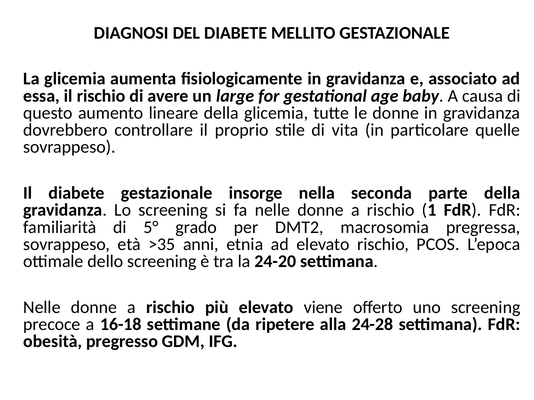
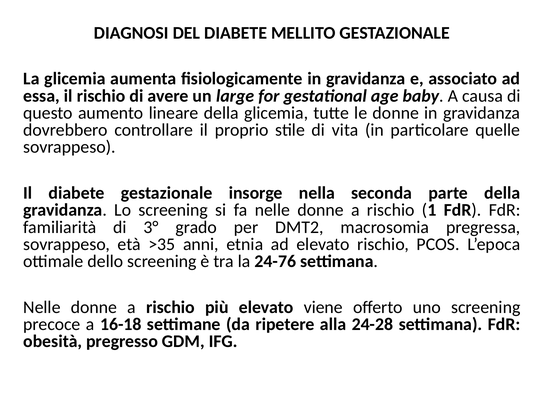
5°: 5° -> 3°
24-20: 24-20 -> 24-76
